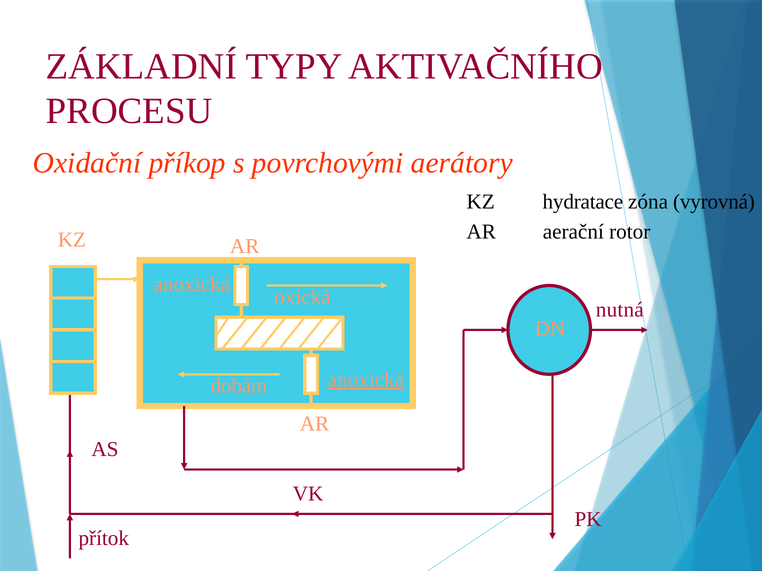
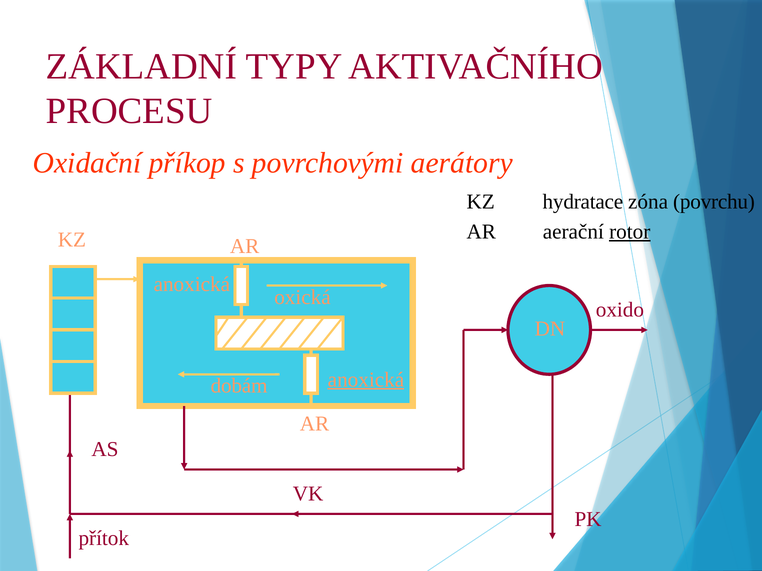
vyrovná: vyrovná -> povrchu
rotor underline: none -> present
nutná: nutná -> oxido
